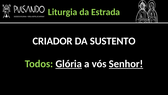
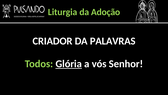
Estrada: Estrada -> Adoção
SUSTENTO: SUSTENTO -> PALAVRAS
Senhor underline: present -> none
